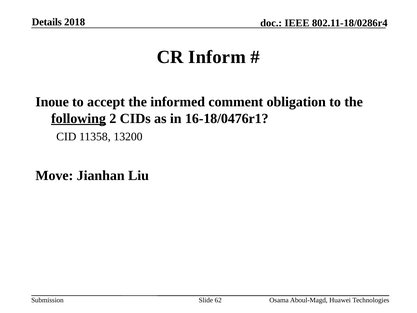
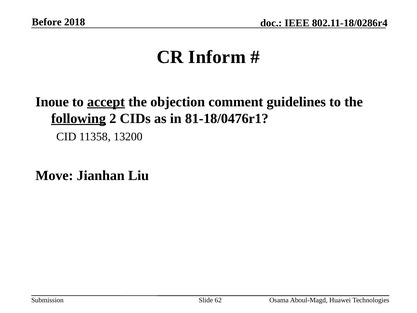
Details: Details -> Before
accept underline: none -> present
informed: informed -> objection
obligation: obligation -> guidelines
16-18/0476r1: 16-18/0476r1 -> 81-18/0476r1
